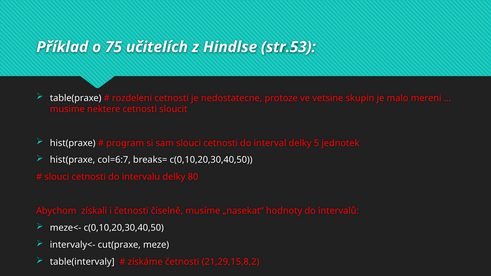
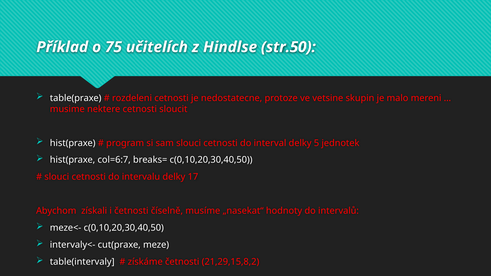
str.53: str.53 -> str.50
80: 80 -> 17
